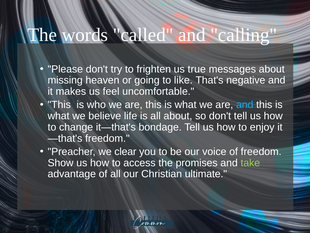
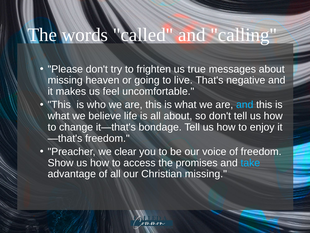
like: like -> live
take colour: light green -> light blue
Christian ultimate: ultimate -> missing
